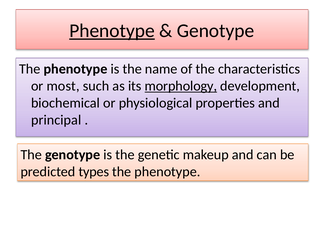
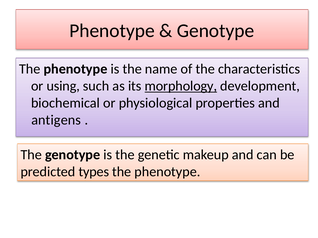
Phenotype at (112, 31) underline: present -> none
most: most -> using
principal: principal -> antigens
